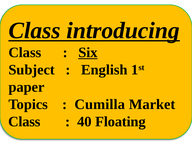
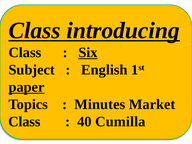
paper underline: none -> present
Cumilla: Cumilla -> Minutes
Floating: Floating -> Cumilla
